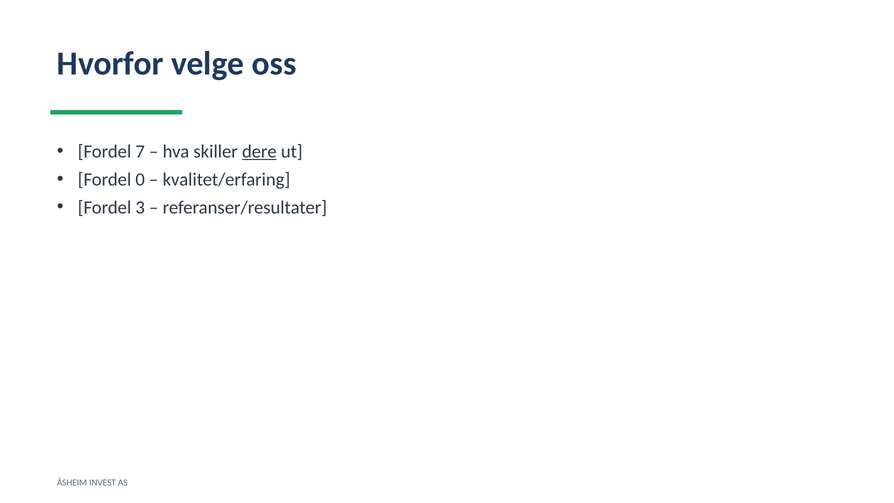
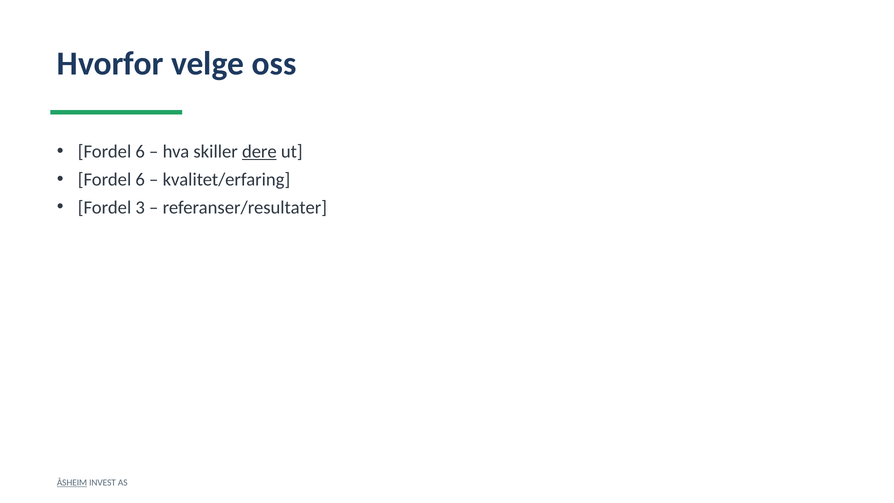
7 at (140, 151): 7 -> 6
0 at (140, 179): 0 -> 6
ÅSHEIM underline: none -> present
